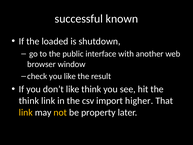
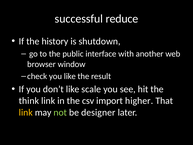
known: known -> reduce
loaded: loaded -> history
like think: think -> scale
not colour: yellow -> light green
property: property -> designer
